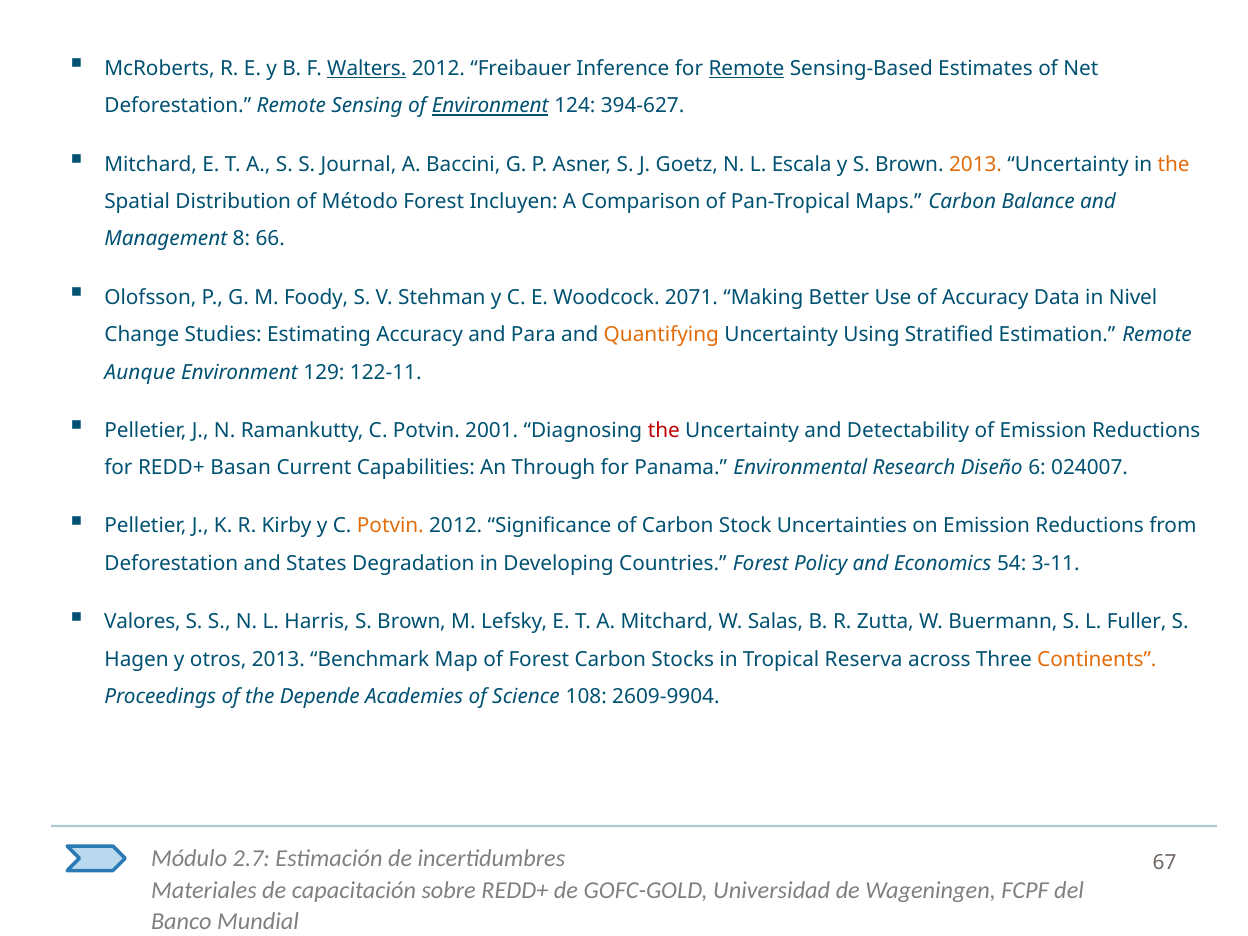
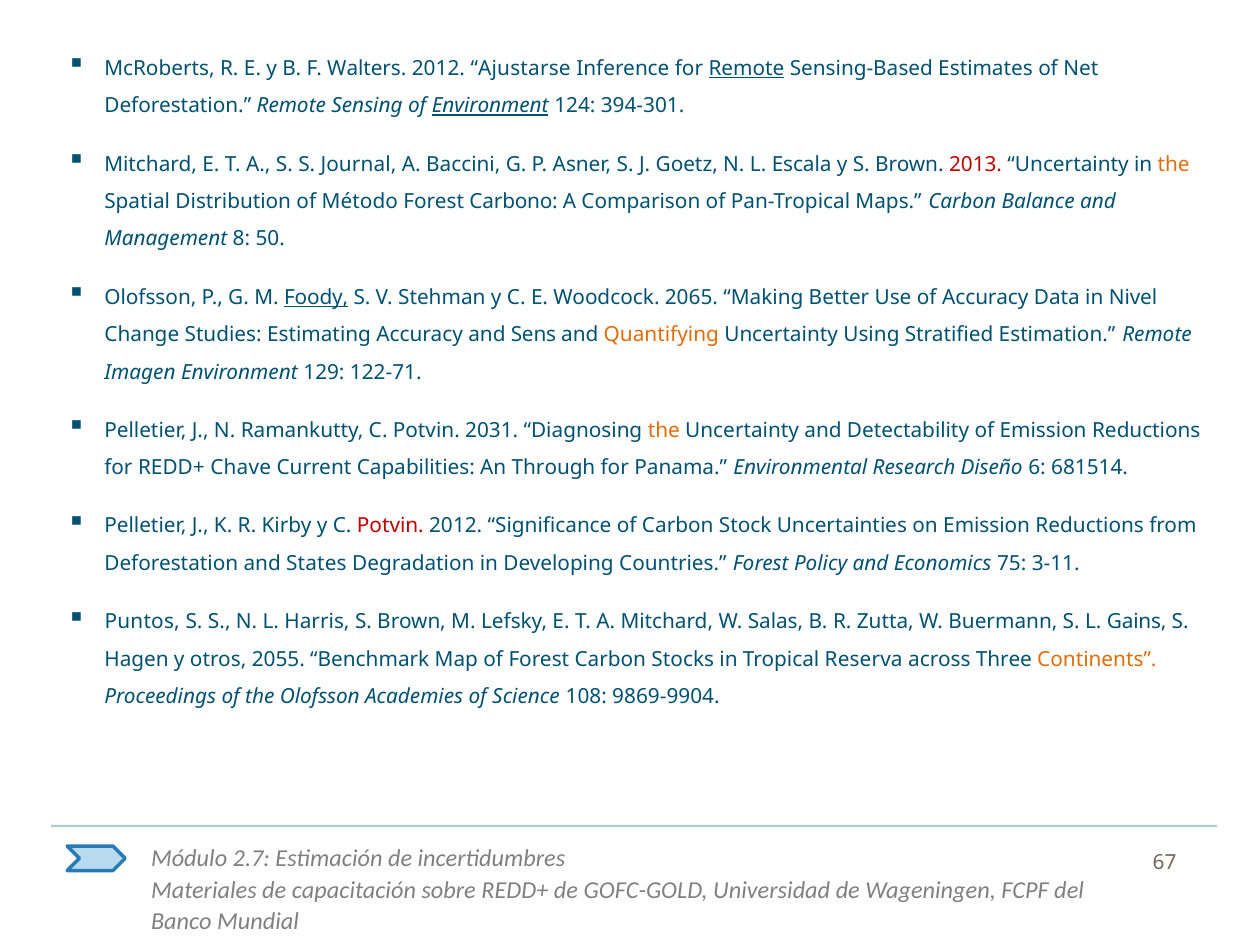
Walters underline: present -> none
Freibauer: Freibauer -> Ajustarse
394-627: 394-627 -> 394-301
2013 at (976, 164) colour: orange -> red
Incluyen: Incluyen -> Carbono
66: 66 -> 50
Foody underline: none -> present
2071: 2071 -> 2065
Para: Para -> Sens
Aunque: Aunque -> Imagen
122-11: 122-11 -> 122-71
2001: 2001 -> 2031
the at (664, 430) colour: red -> orange
Basan: Basan -> Chave
024007: 024007 -> 681514
Potvin at (390, 526) colour: orange -> red
54: 54 -> 75
Valores: Valores -> Puntos
Fuller: Fuller -> Gains
otros 2013: 2013 -> 2055
the Depende: Depende -> Olofsson
2609-9904: 2609-9904 -> 9869-9904
